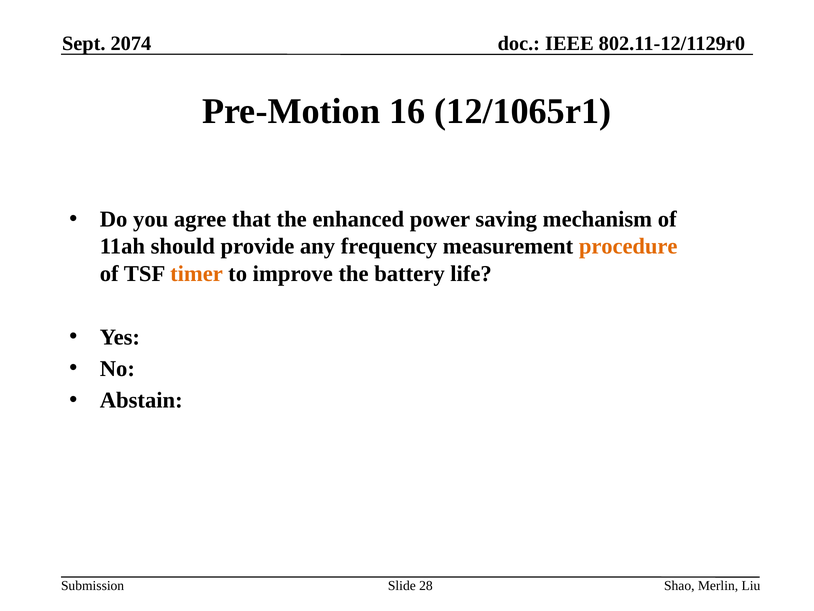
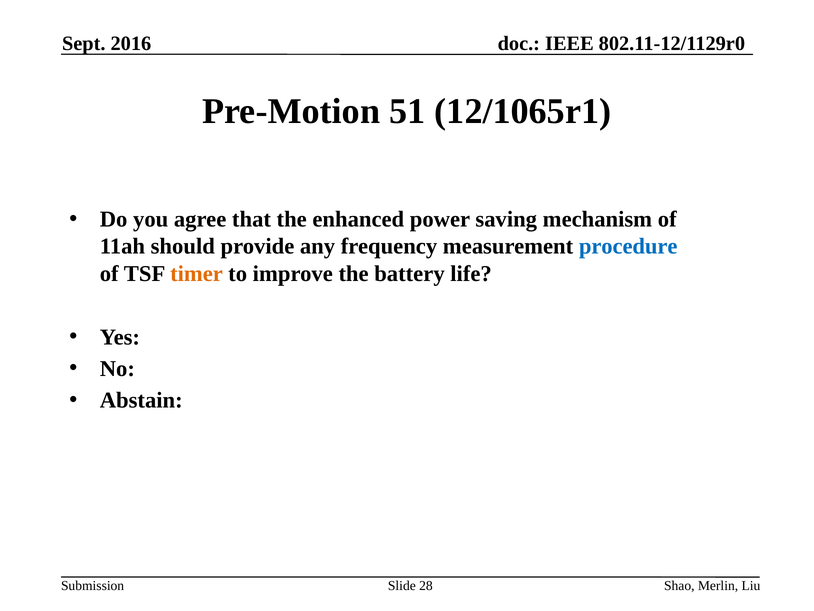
2074: 2074 -> 2016
16: 16 -> 51
procedure colour: orange -> blue
